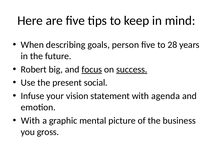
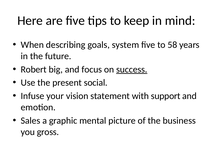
person: person -> system
28: 28 -> 58
focus underline: present -> none
agenda: agenda -> support
With at (30, 120): With -> Sales
